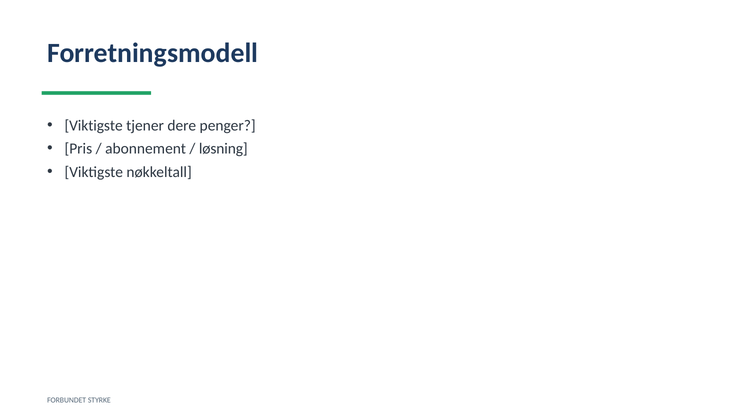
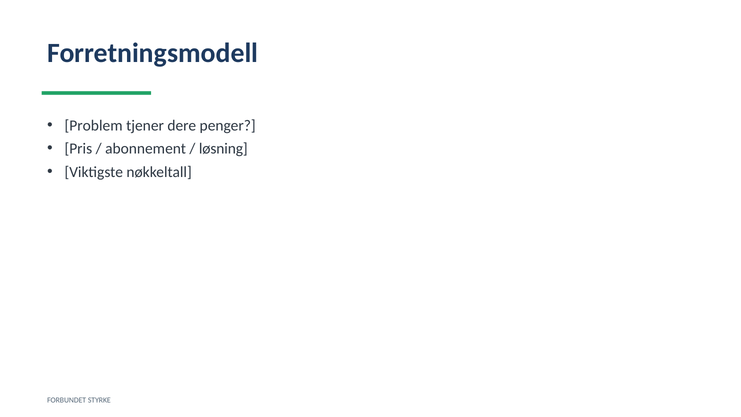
Viktigste at (94, 126): Viktigste -> Problem
